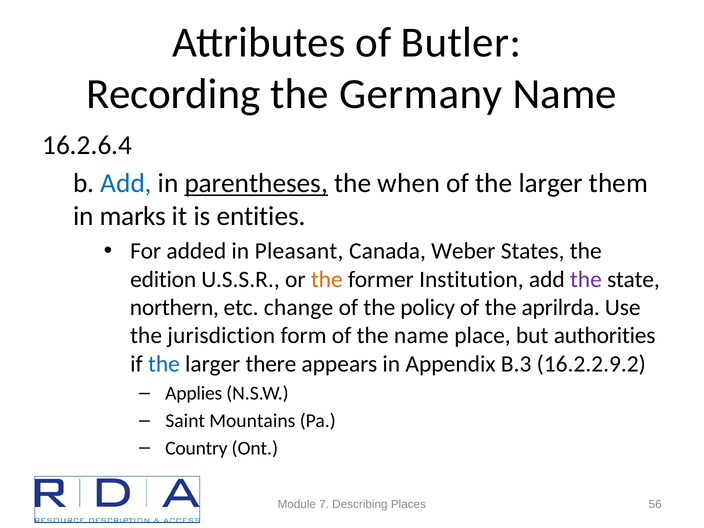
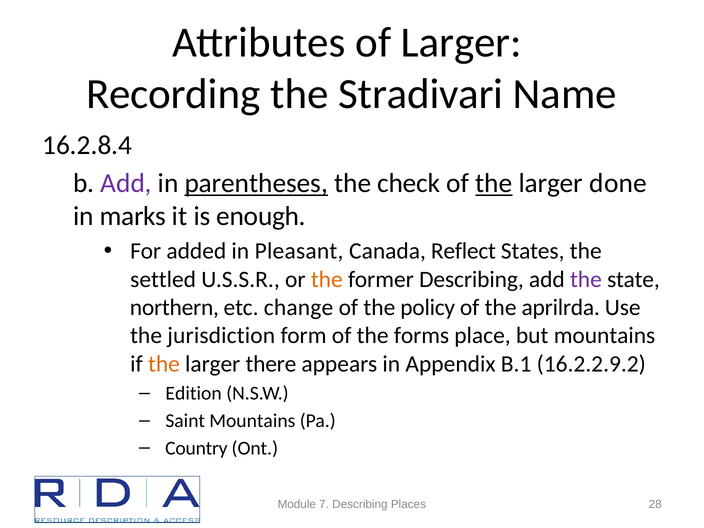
of Butler: Butler -> Larger
Germany: Germany -> Stradivari
16.2.6.4: 16.2.6.4 -> 16.2.8.4
Add at (126, 183) colour: blue -> purple
when: when -> check
the at (494, 183) underline: none -> present
them: them -> done
entities: entities -> enough
Weber: Weber -> Reflect
edition: edition -> settled
former Institution: Institution -> Describing
the name: name -> forms
but authorities: authorities -> mountains
the at (164, 364) colour: blue -> orange
B.3: B.3 -> B.1
Applies: Applies -> Edition
56: 56 -> 28
